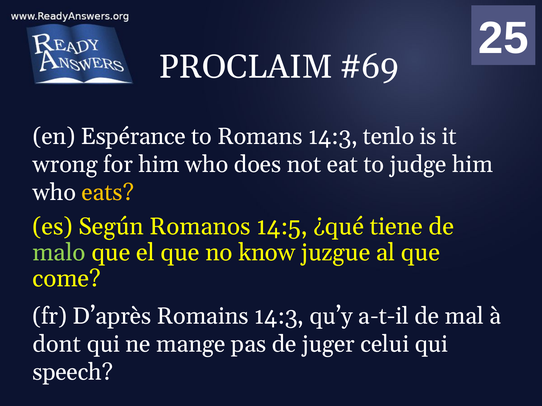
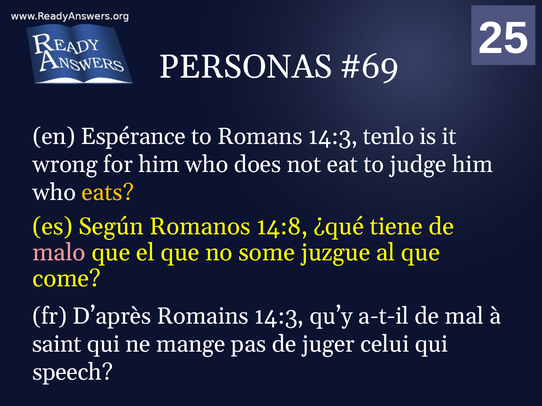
PROCLAIM: PROCLAIM -> PERSONAS
14:5: 14:5 -> 14:8
malo colour: light green -> pink
know: know -> some
dont: dont -> saint
